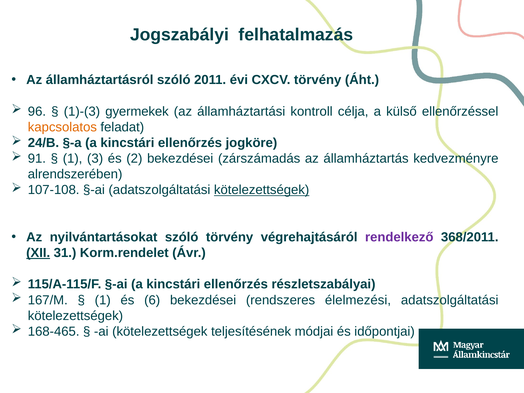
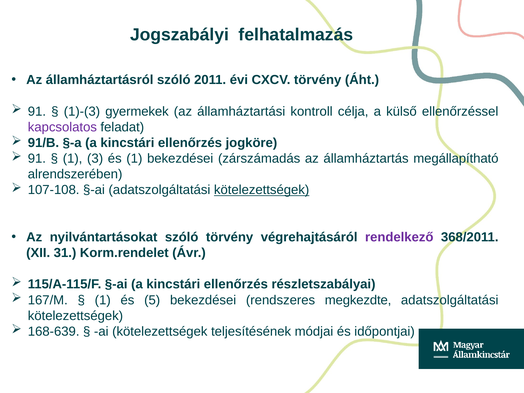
96 at (37, 111): 96 -> 91
kapcsolatos colour: orange -> purple
24/B: 24/B -> 91/B
és 2: 2 -> 1
kedvezményre: kedvezményre -> megállapítható
XII underline: present -> none
6: 6 -> 5
élelmezési: élelmezési -> megkezdte
168-465: 168-465 -> 168-639
